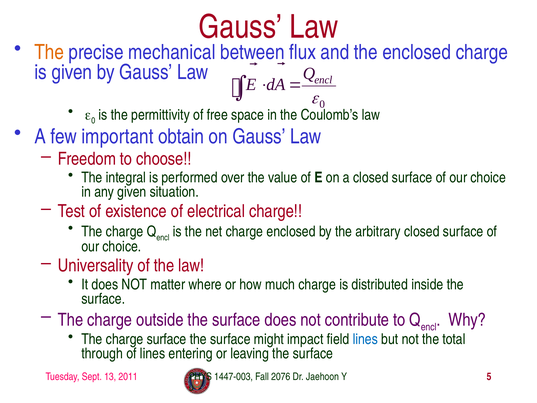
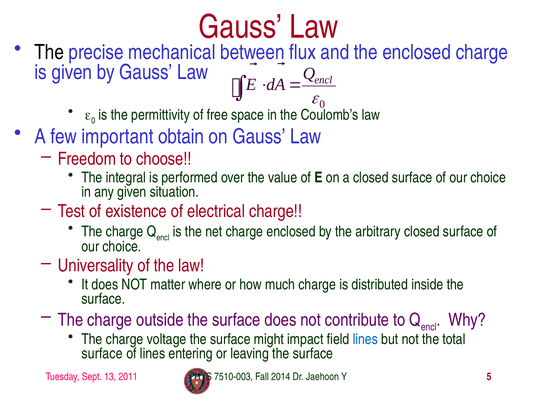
The at (49, 52) colour: orange -> black
charge surface: surface -> voltage
through at (102, 353): through -> surface
1447-003: 1447-003 -> 7510-003
2076: 2076 -> 2014
